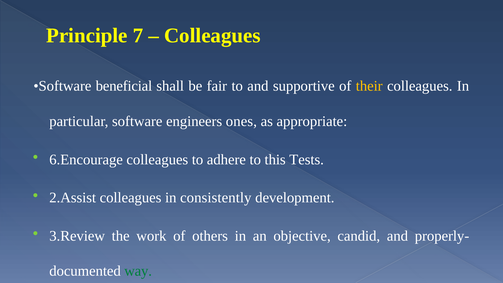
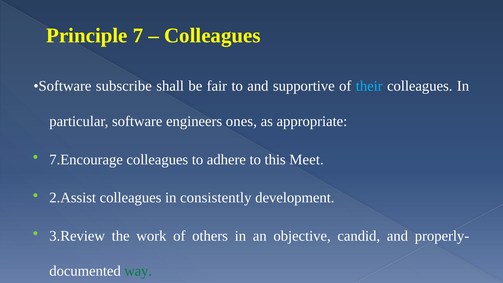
beneficial: beneficial -> subscribe
their colour: yellow -> light blue
6.Encourage: 6.Encourage -> 7.Encourage
Tests: Tests -> Meet
